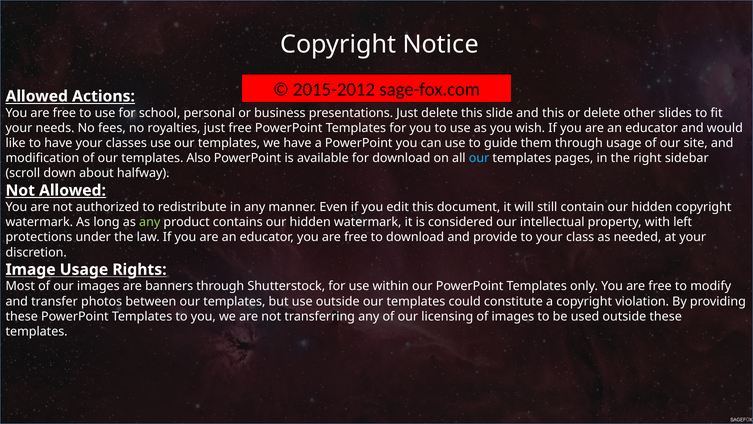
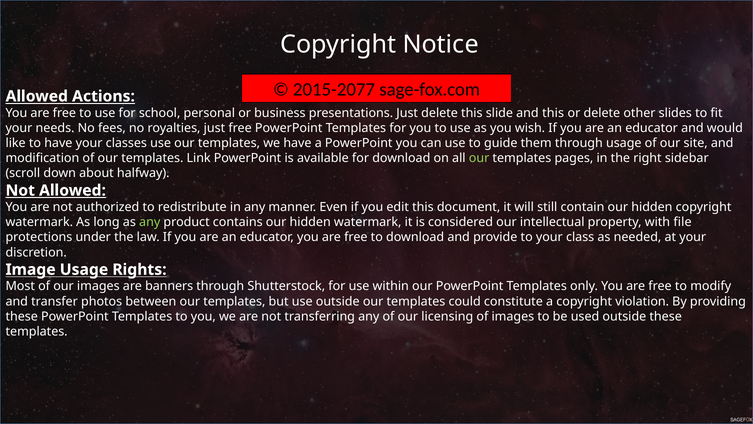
2015-2012: 2015-2012 -> 2015-2077
Also: Also -> Link
our at (479, 158) colour: light blue -> light green
left: left -> file
